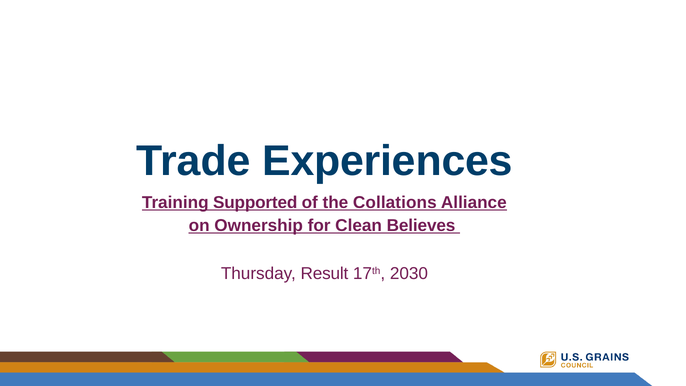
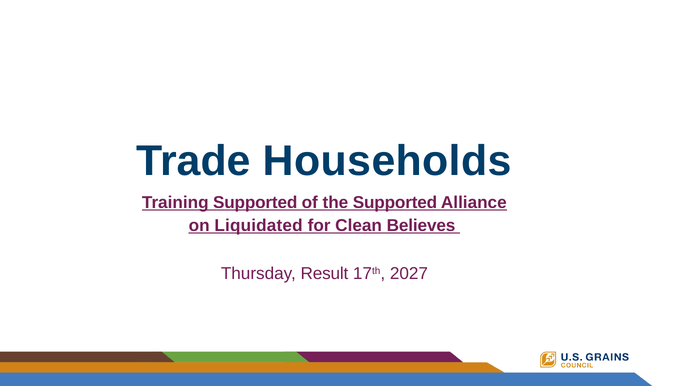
Experiences: Experiences -> Households
the Collations: Collations -> Supported
Ownership: Ownership -> Liquidated
2030: 2030 -> 2027
